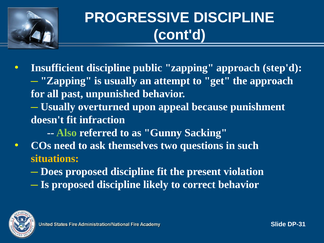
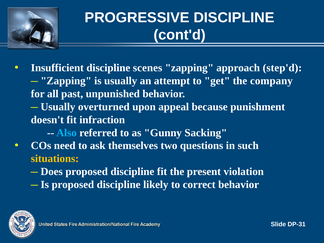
public: public -> scenes
the approach: approach -> company
Also colour: light green -> light blue
